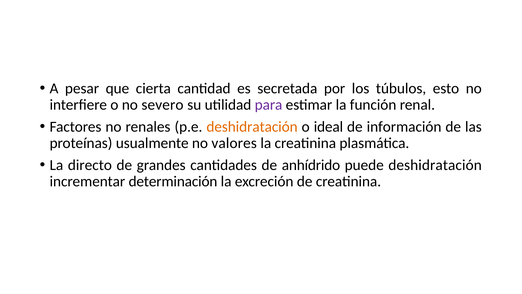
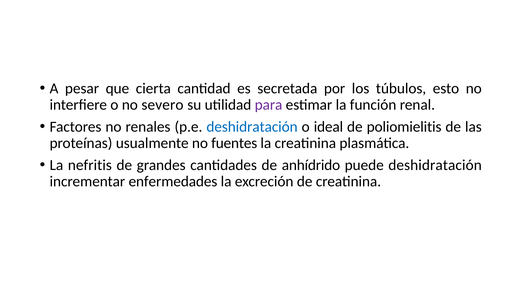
deshidratación at (252, 127) colour: orange -> blue
información: información -> poliomielitis
valores: valores -> fuentes
directo: directo -> nefritis
determinación: determinación -> enfermedades
